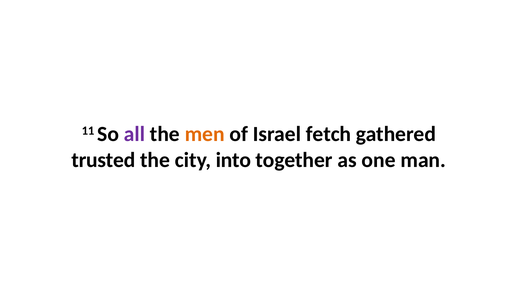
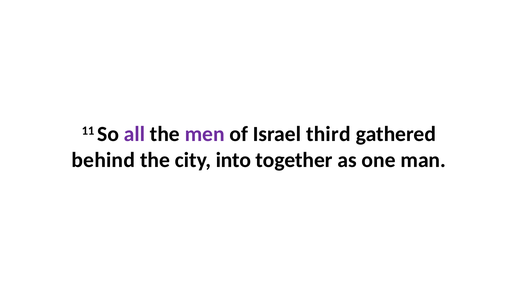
men colour: orange -> purple
fetch: fetch -> third
trusted: trusted -> behind
